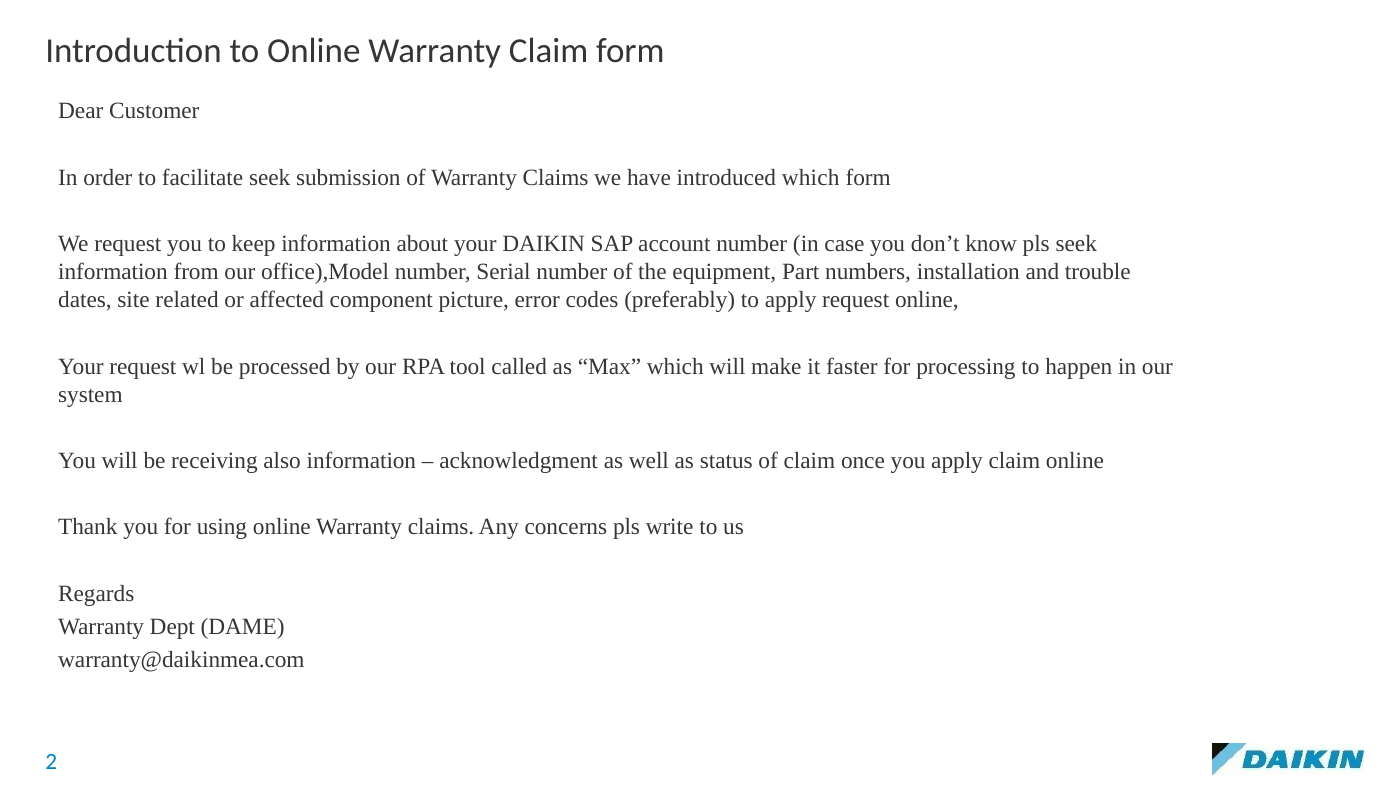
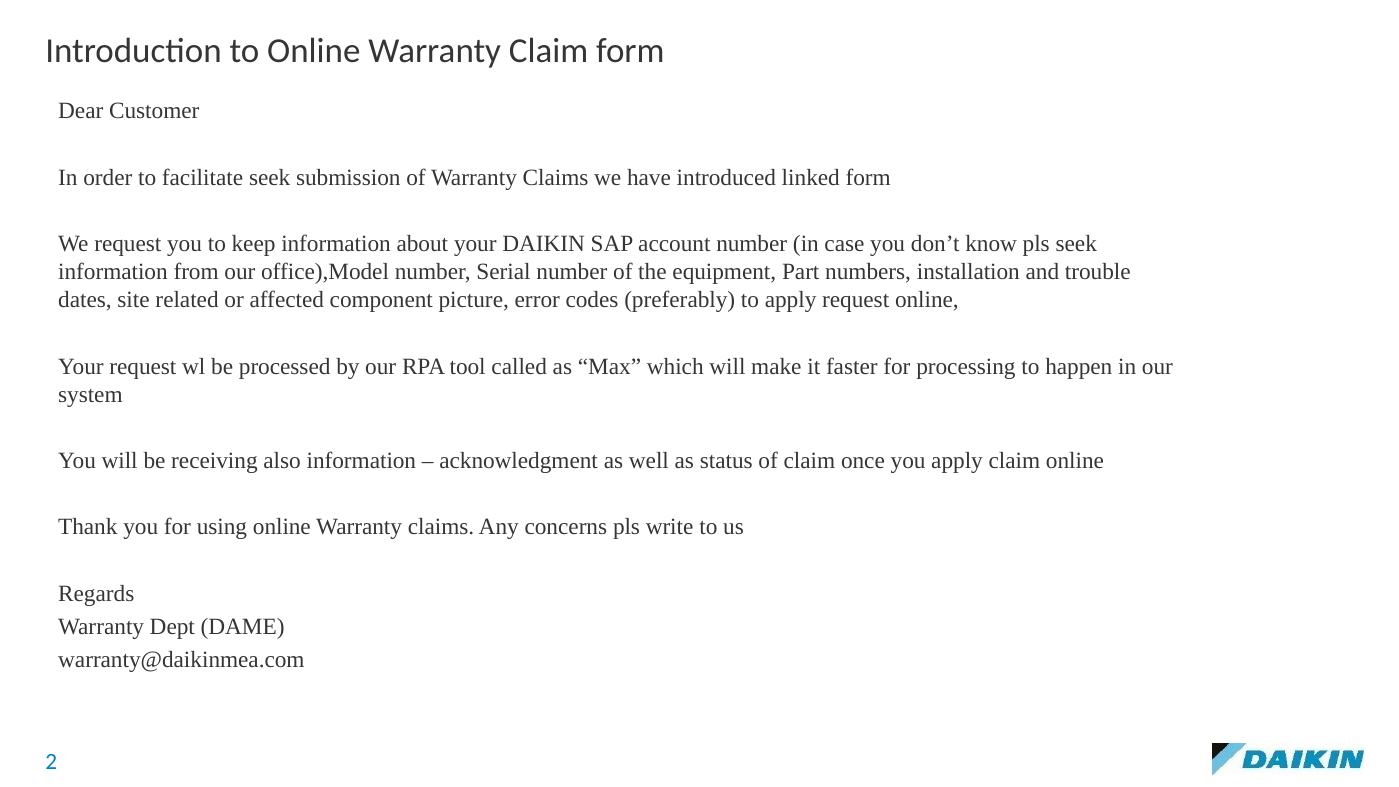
introduced which: which -> linked
